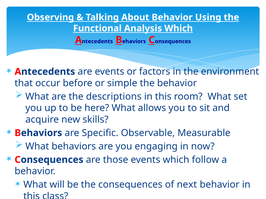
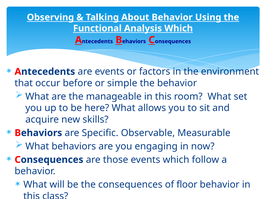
descriptions: descriptions -> manageable
next: next -> floor
